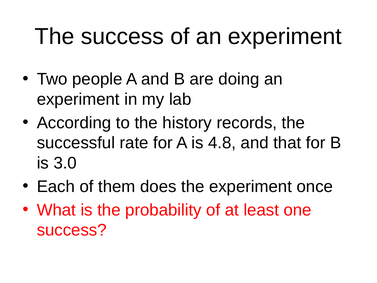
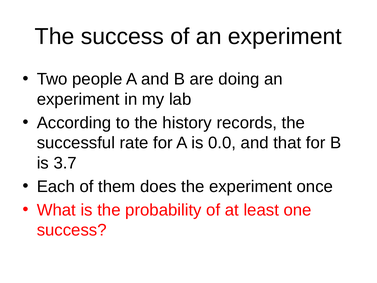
4.8: 4.8 -> 0.0
3.0: 3.0 -> 3.7
